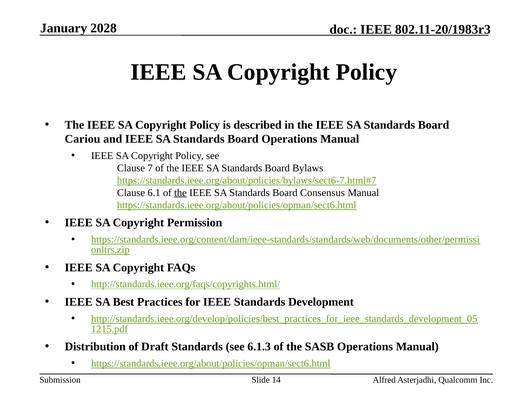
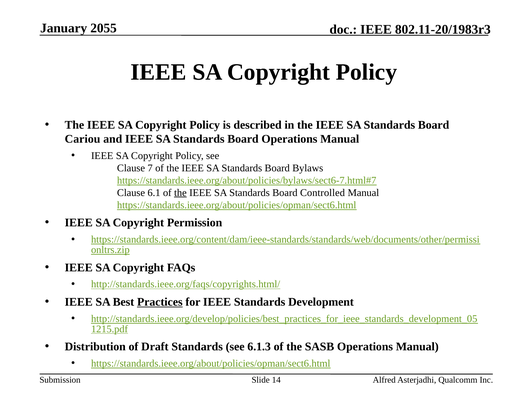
2028: 2028 -> 2055
Consensus: Consensus -> Controlled
Practices underline: none -> present
